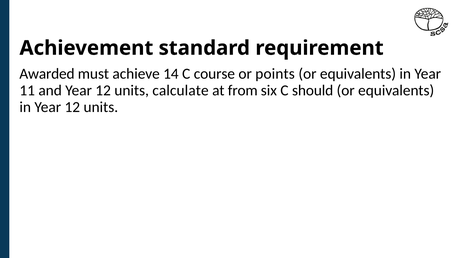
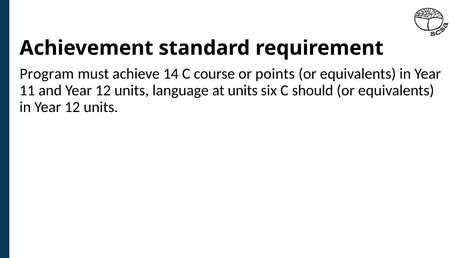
Awarded: Awarded -> Program
calculate: calculate -> language
at from: from -> units
